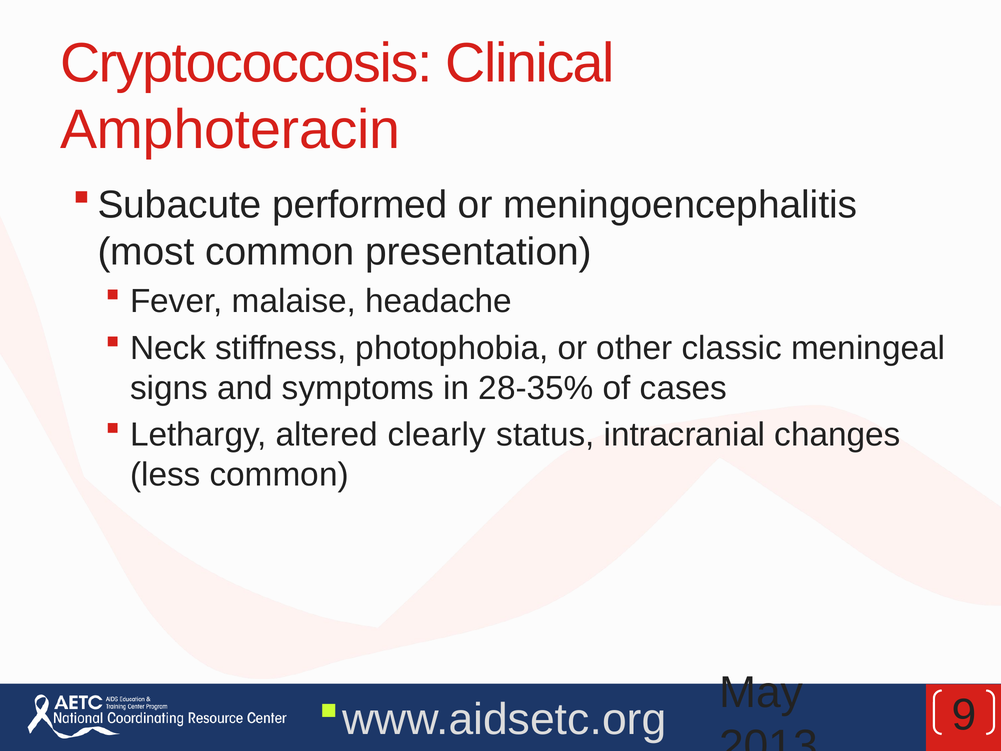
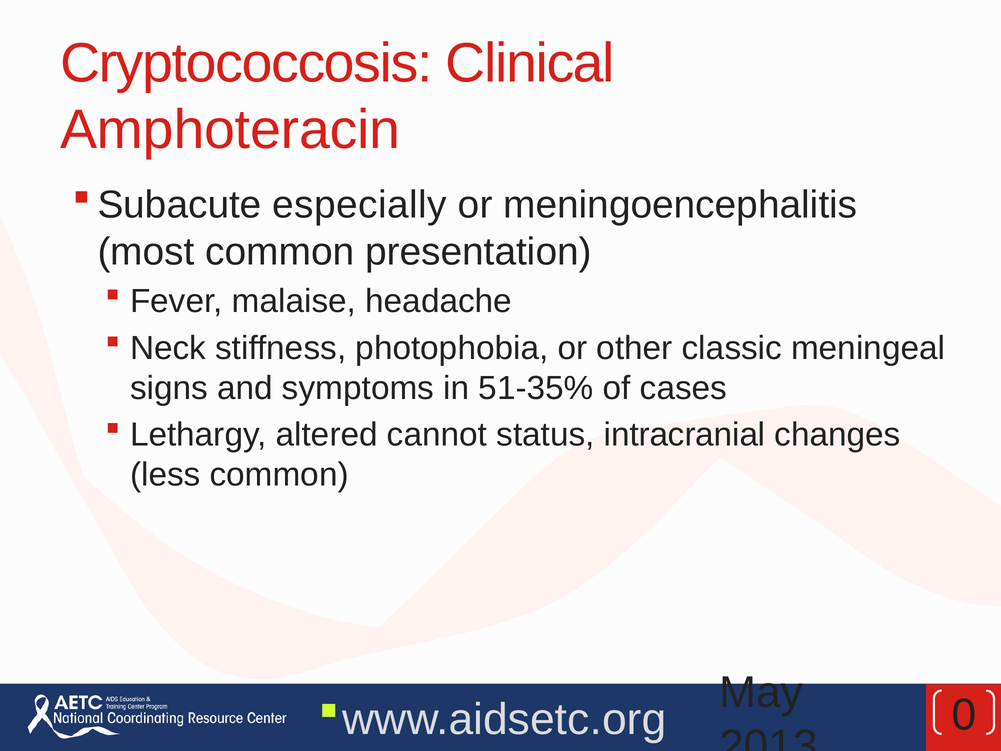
performed: performed -> especially
28-35%: 28-35% -> 51-35%
clearly: clearly -> cannot
9: 9 -> 0
